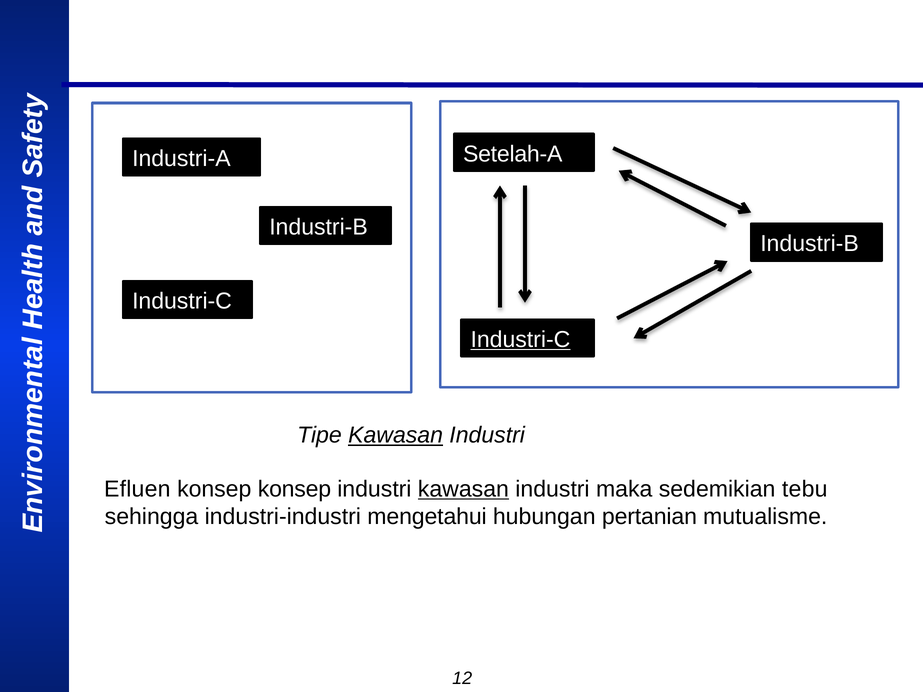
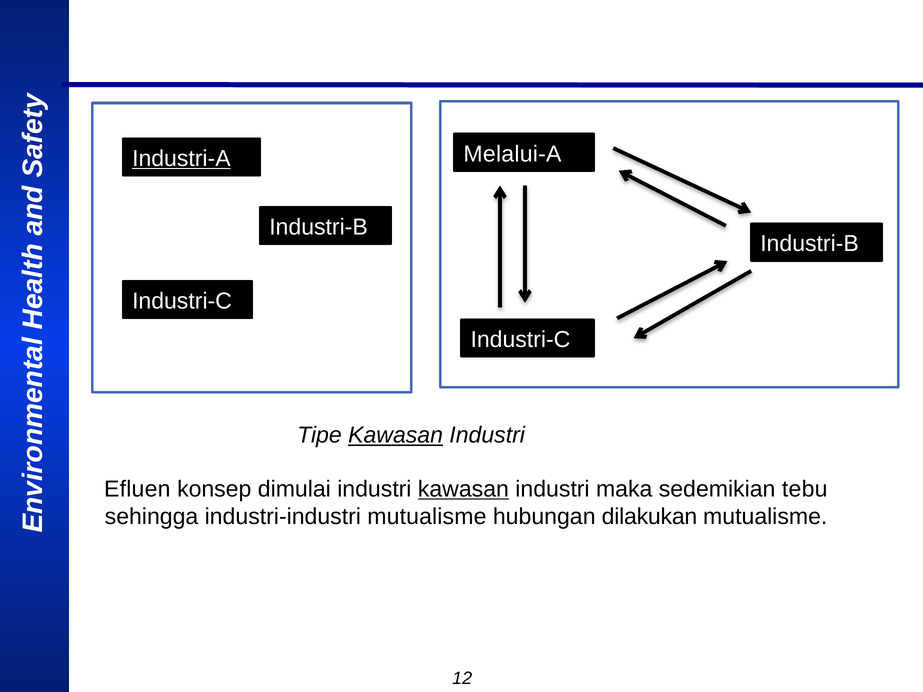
Setelah-A: Setelah-A -> Melalui-A
Industri-A underline: none -> present
Industri-C at (520, 340) underline: present -> none
konsep konsep: konsep -> dimulai
industri-industri mengetahui: mengetahui -> mutualisme
pertanian: pertanian -> dilakukan
